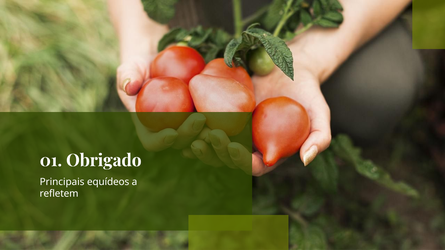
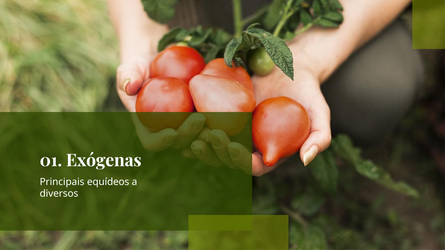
Obrigado: Obrigado -> Exógenas
refletem: refletem -> diversos
